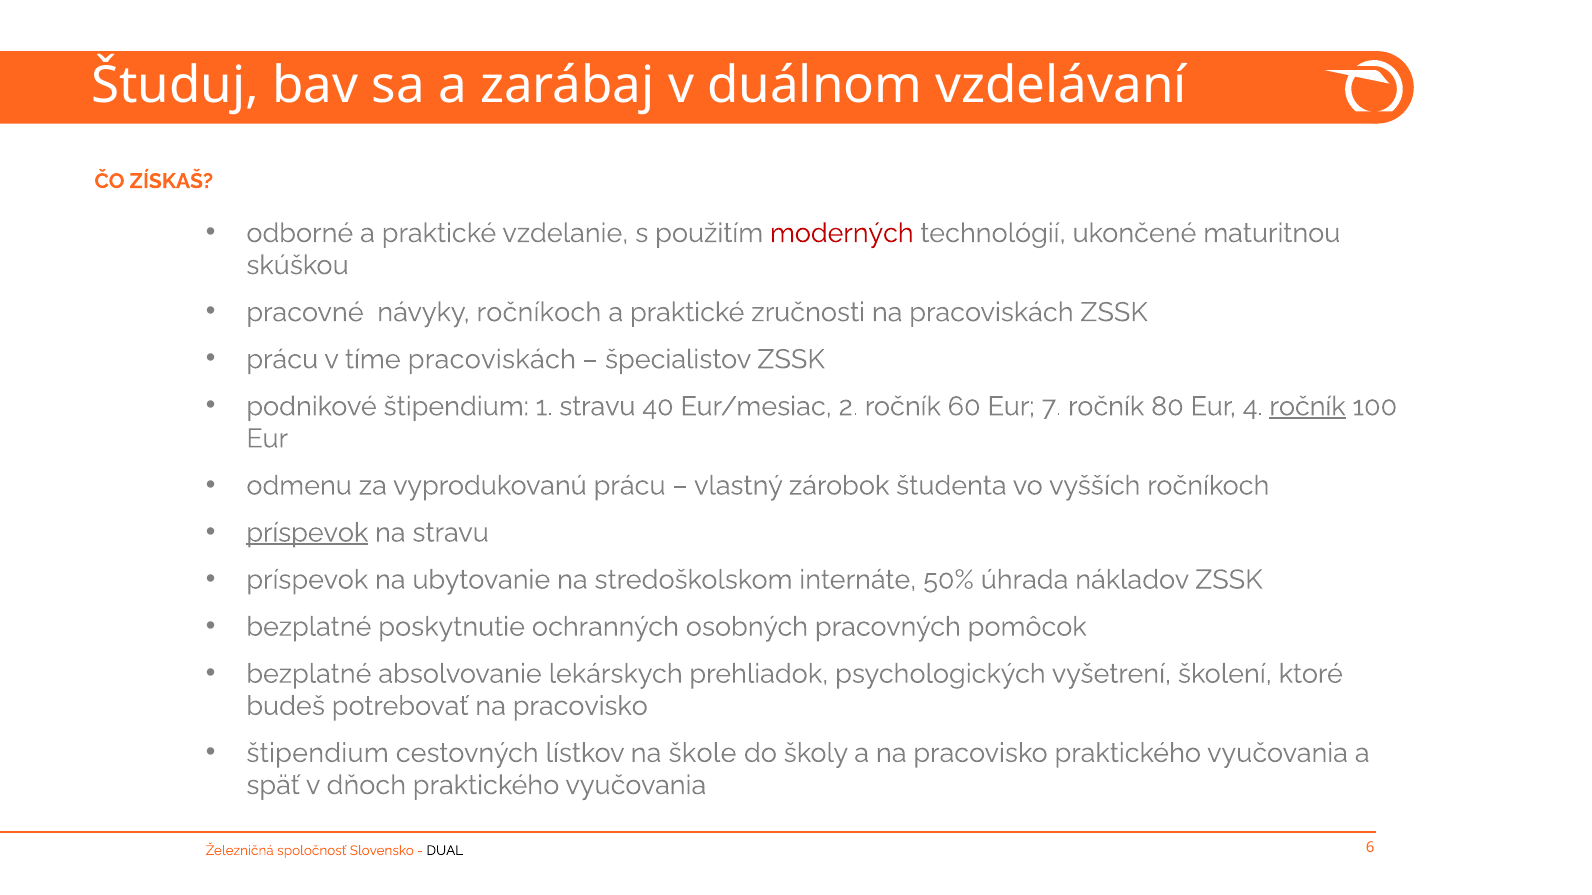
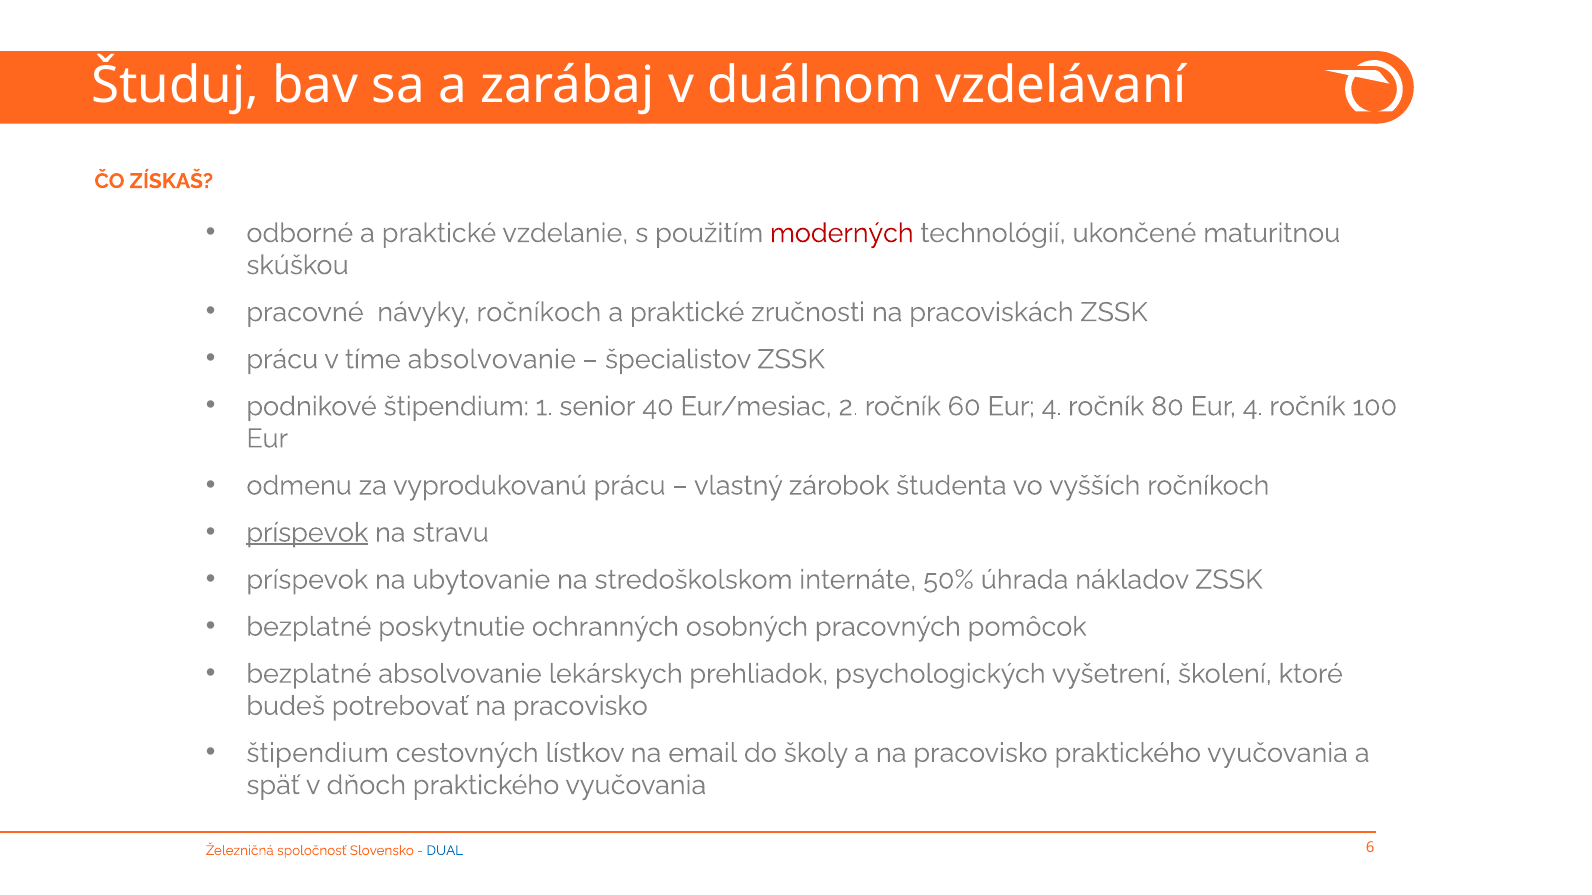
tíme pracoviskách: pracoviskách -> absolvovanie
1 stravu: stravu -> senior
60 Eur 7: 7 -> 4
ročník at (1308, 407) underline: present -> none
škole: škole -> email
DUAL colour: black -> blue
